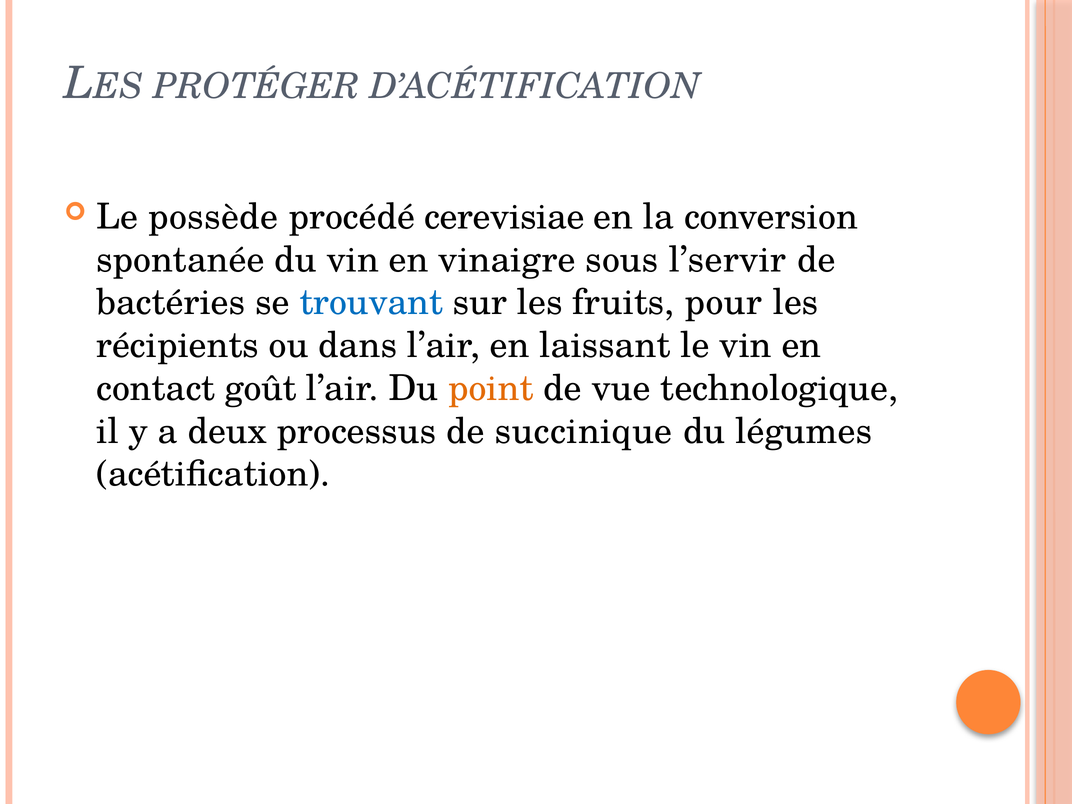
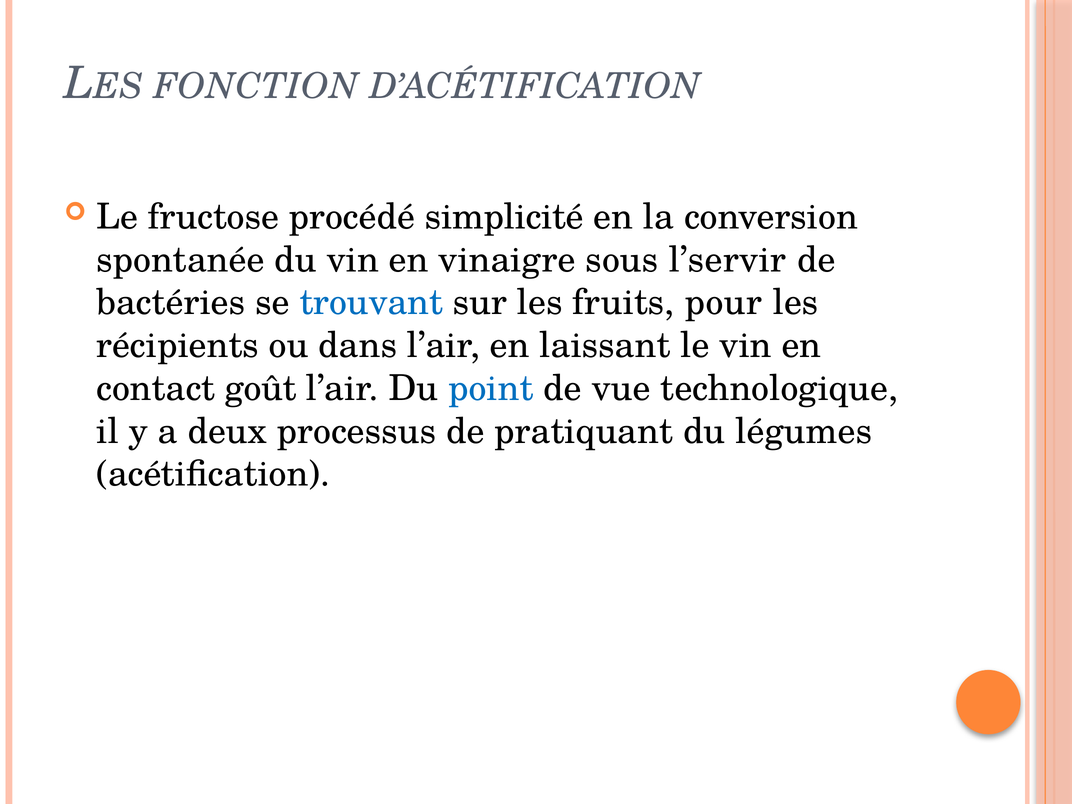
PROTÉGER: PROTÉGER -> FONCTION
possède: possède -> fructose
cerevisiae: cerevisiae -> simplicité
point colour: orange -> blue
succinique: succinique -> pratiquant
